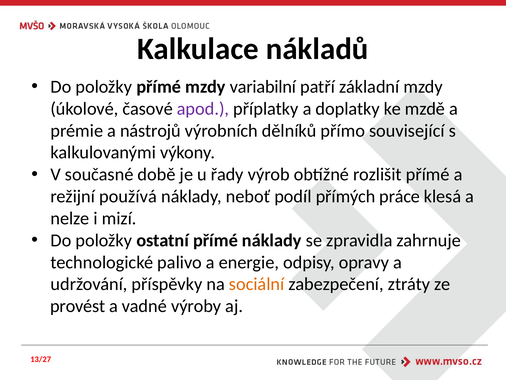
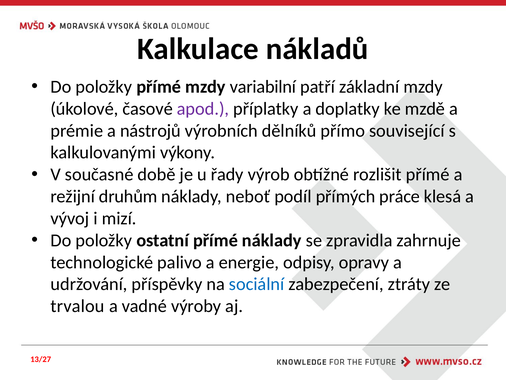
používá: používá -> druhům
nelze: nelze -> vývoj
sociální colour: orange -> blue
provést: provést -> trvalou
